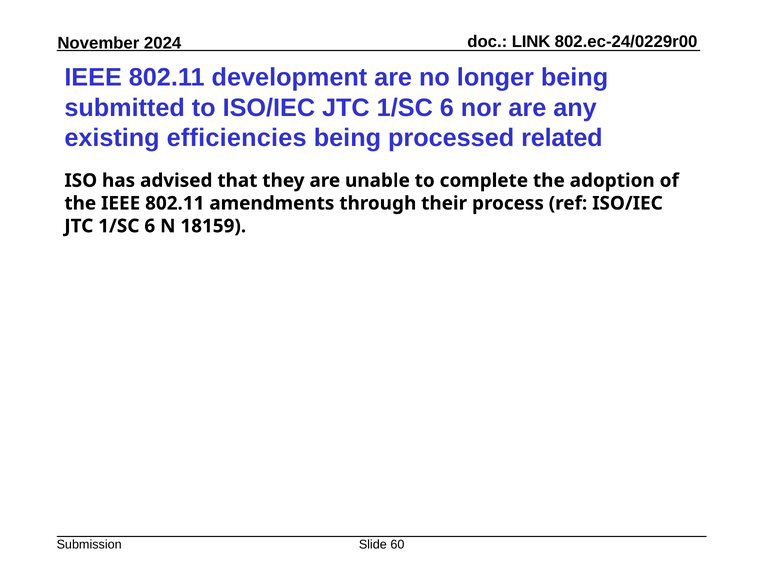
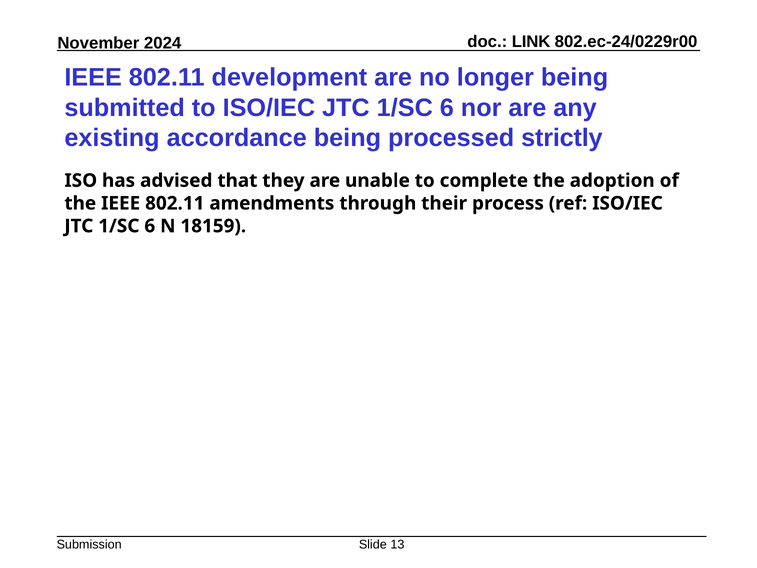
efficiencies: efficiencies -> accordance
related: related -> strictly
60: 60 -> 13
